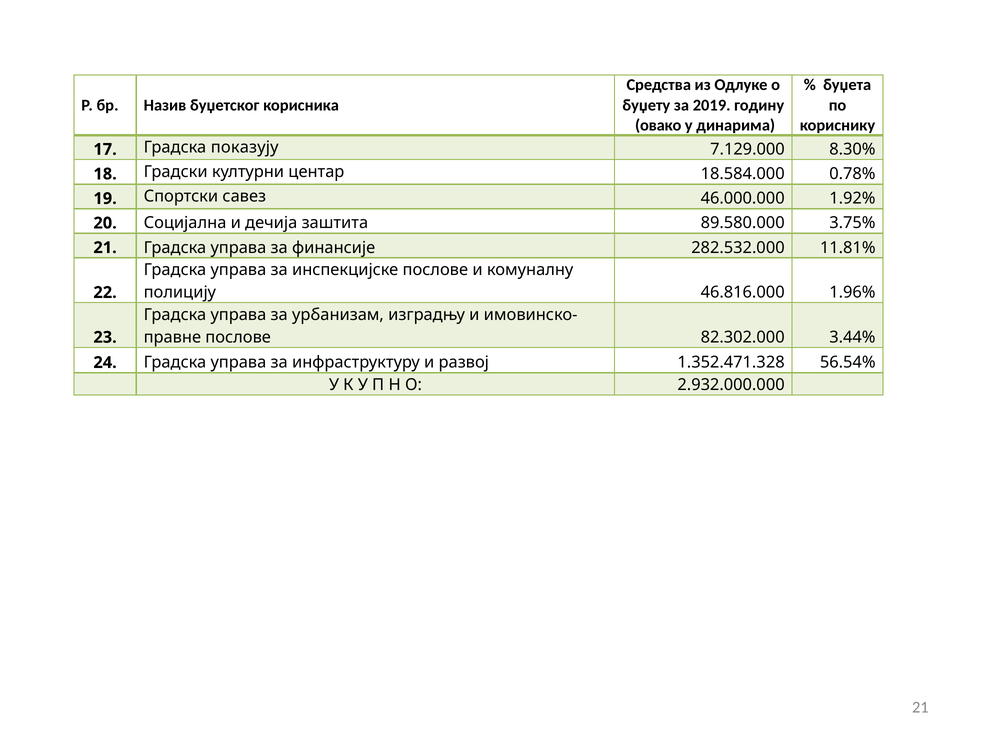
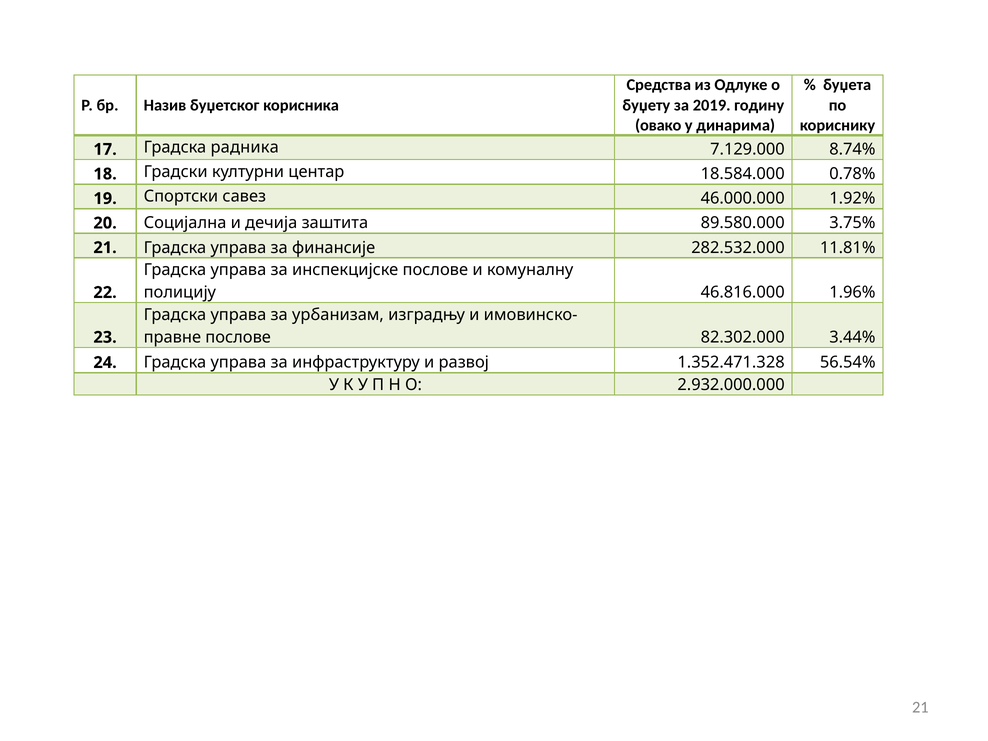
показују: показују -> радника
8.30%: 8.30% -> 8.74%
